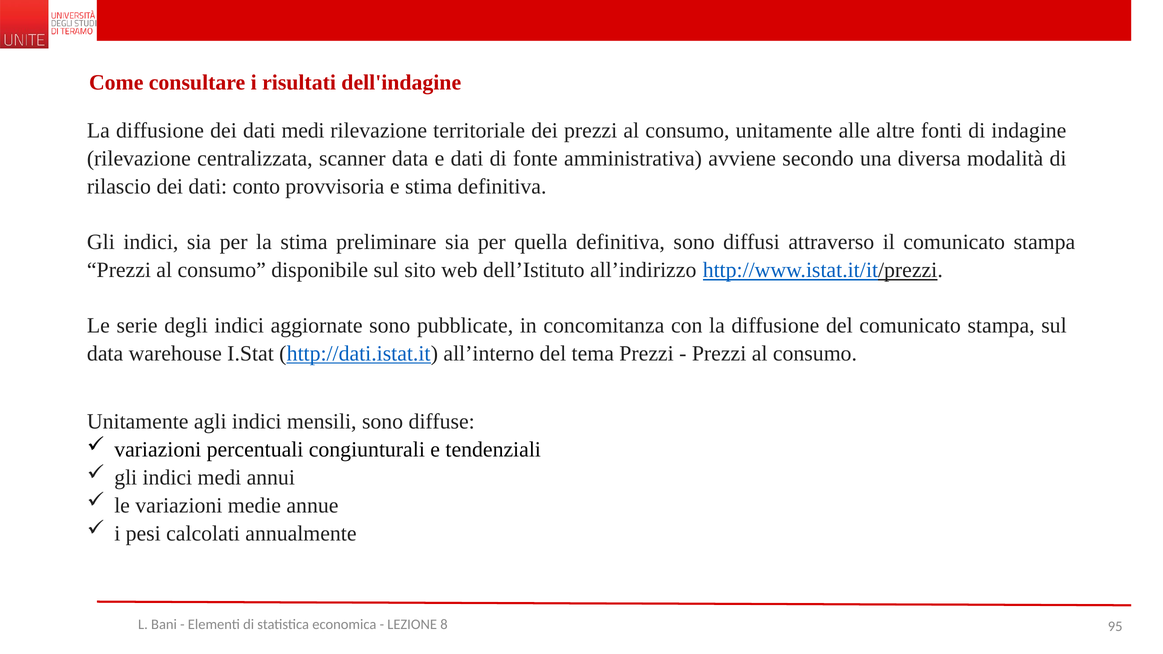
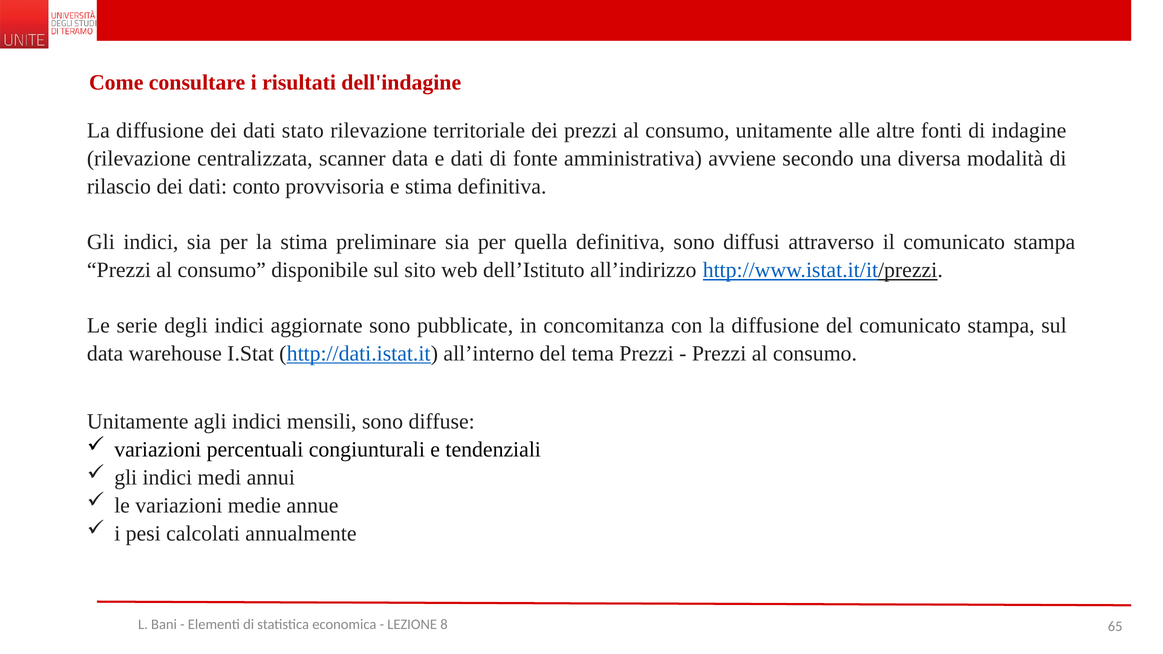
dati medi: medi -> stato
95: 95 -> 65
